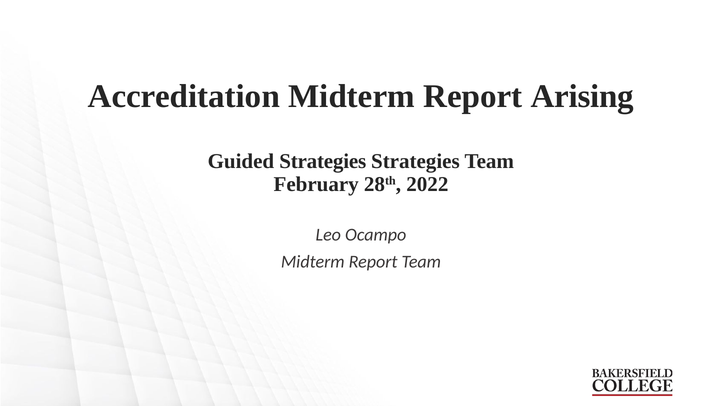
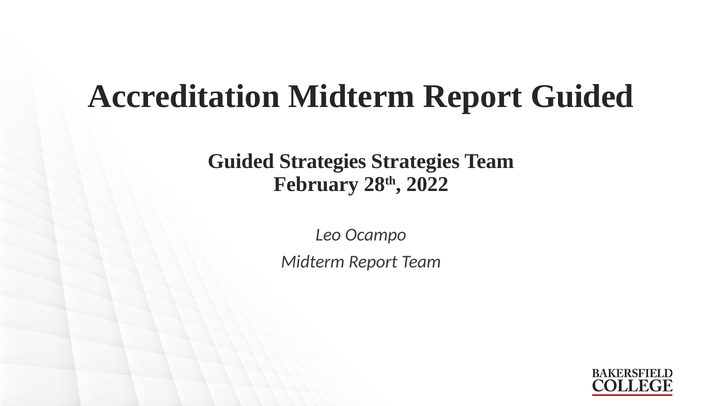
Report Arising: Arising -> Guided
